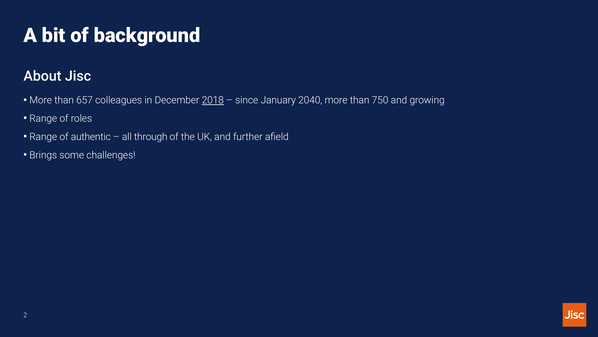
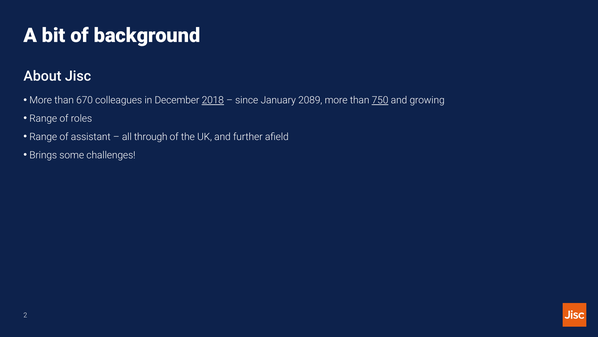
657: 657 -> 670
2040: 2040 -> 2089
750 underline: none -> present
authentic: authentic -> assistant
